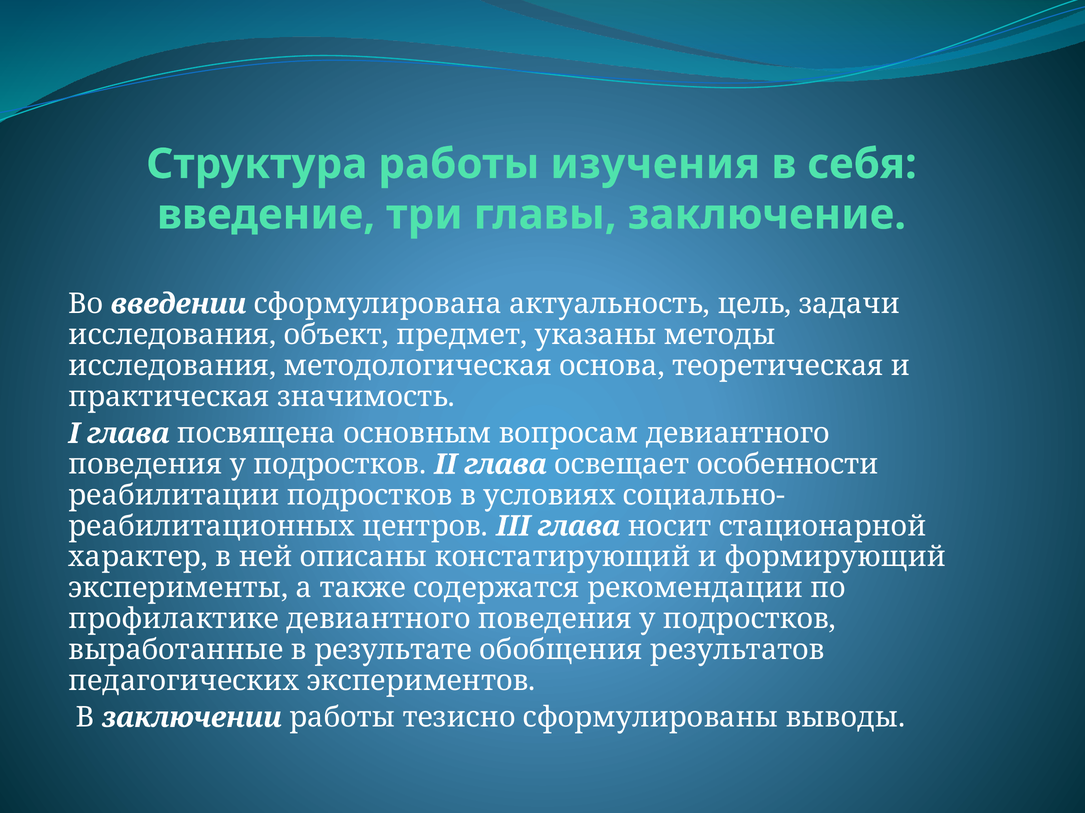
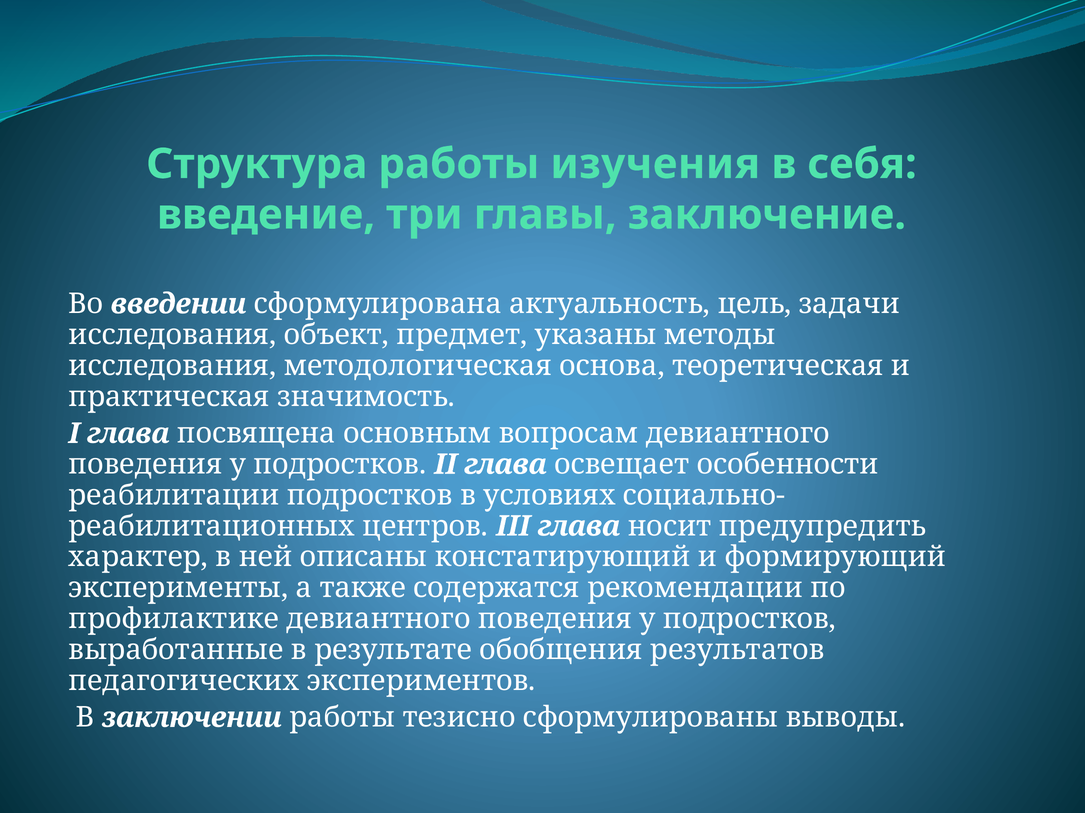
стационарной: стационарной -> предупредить
